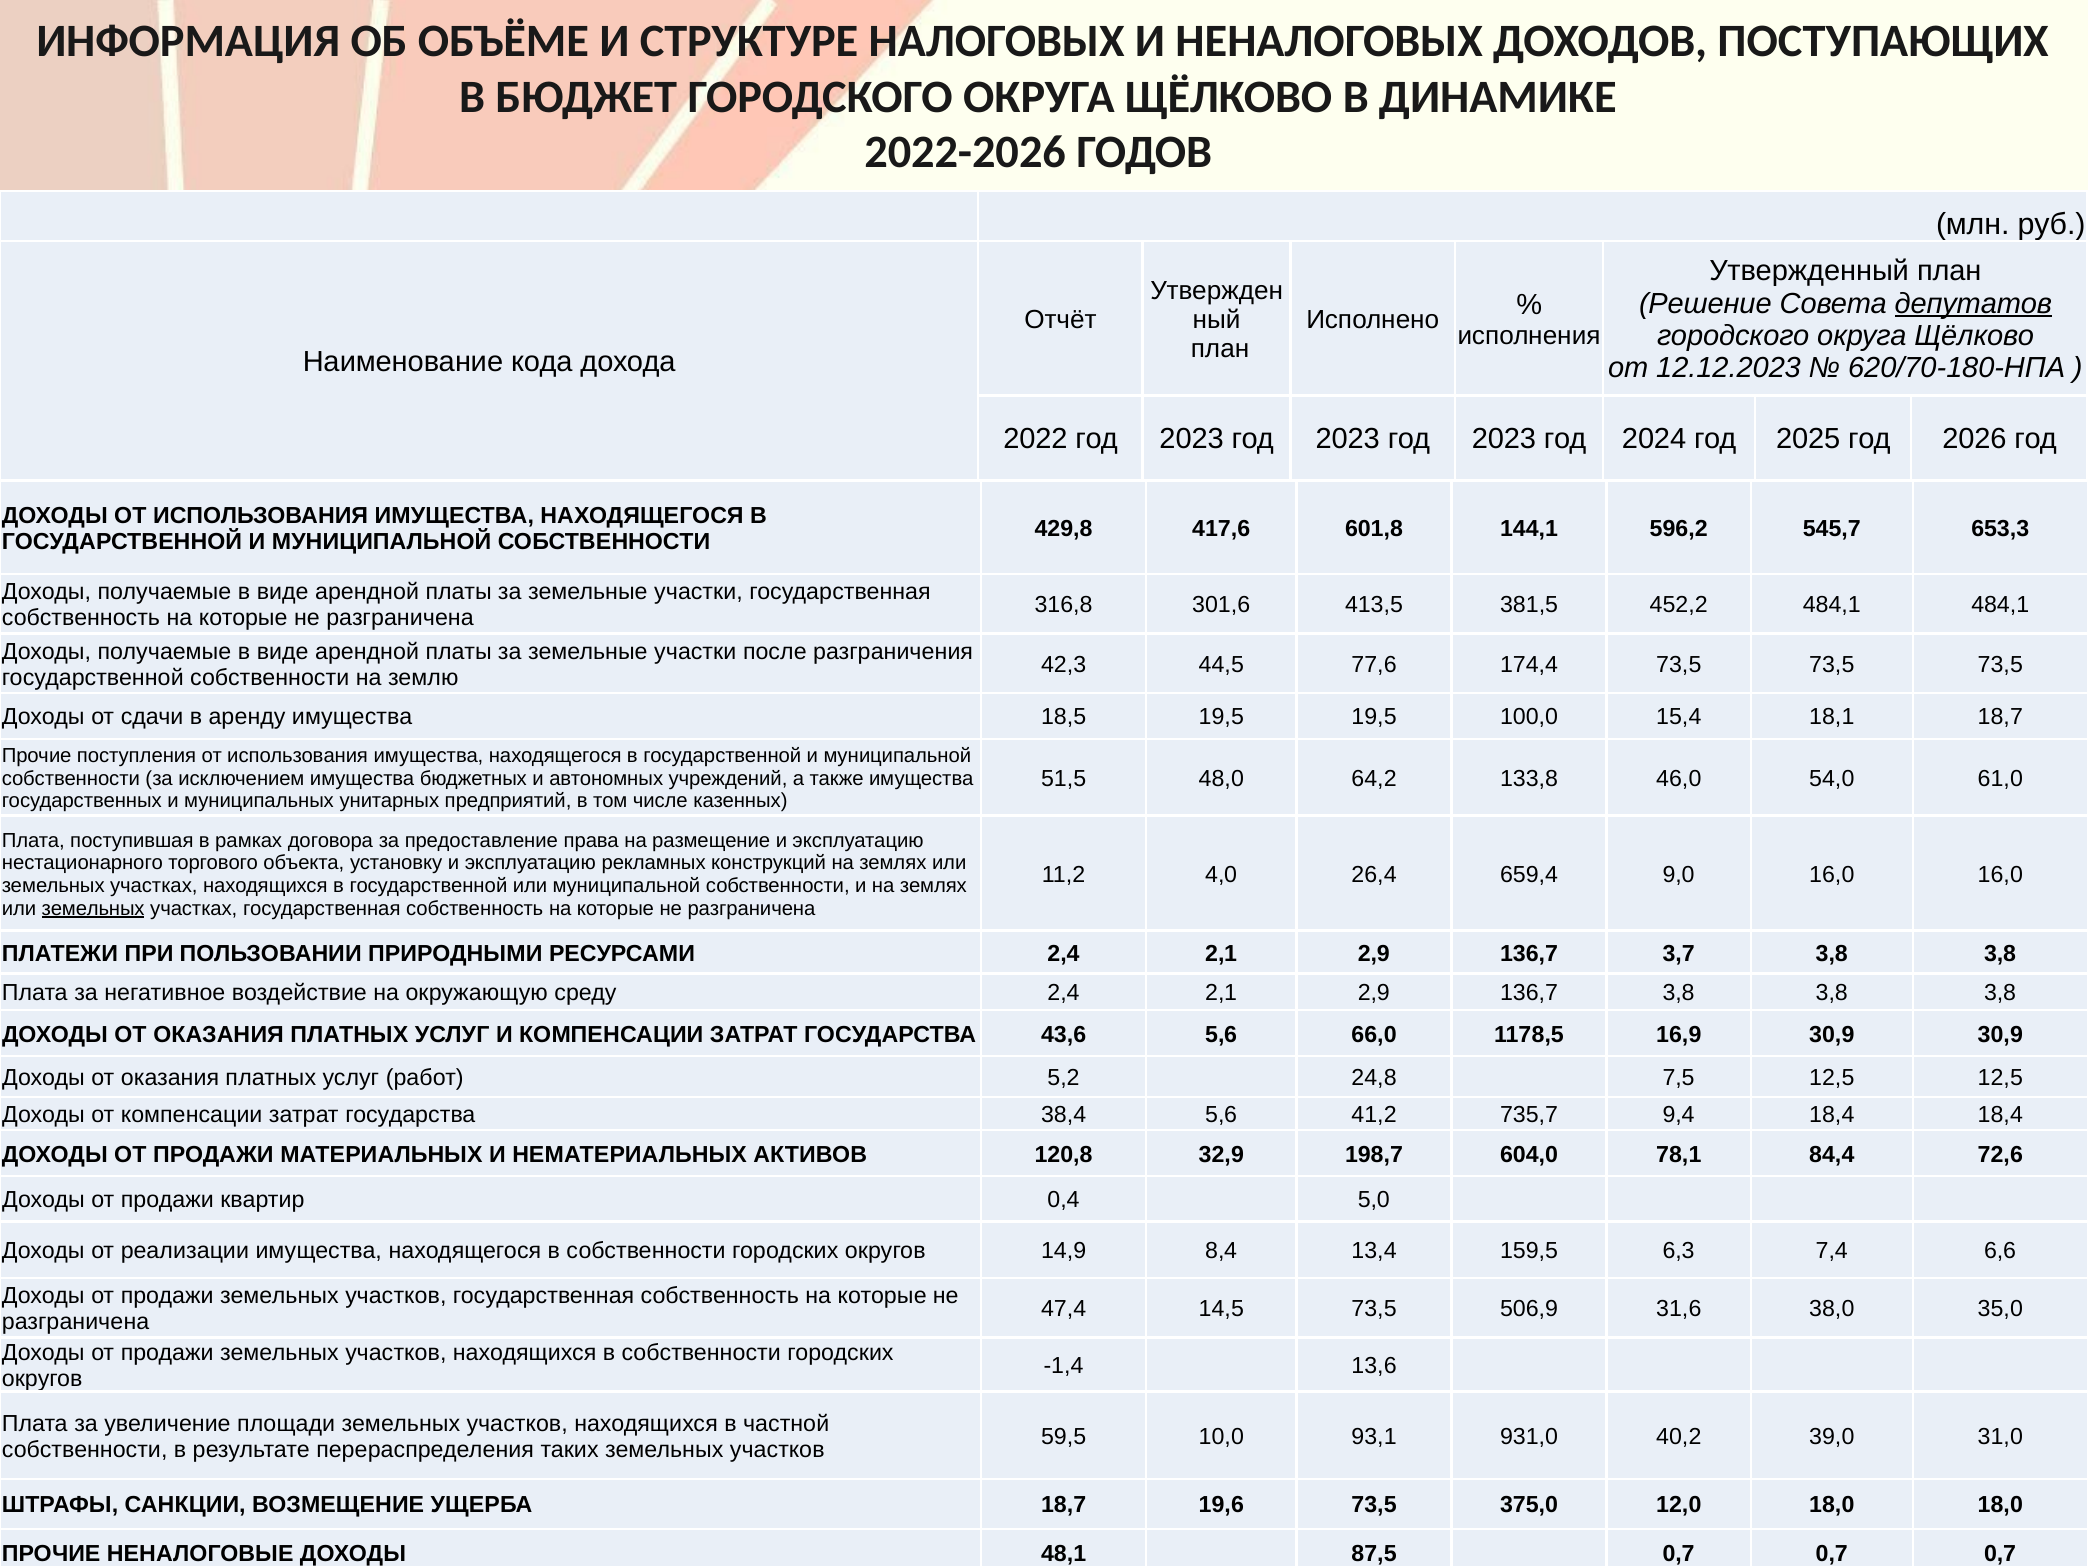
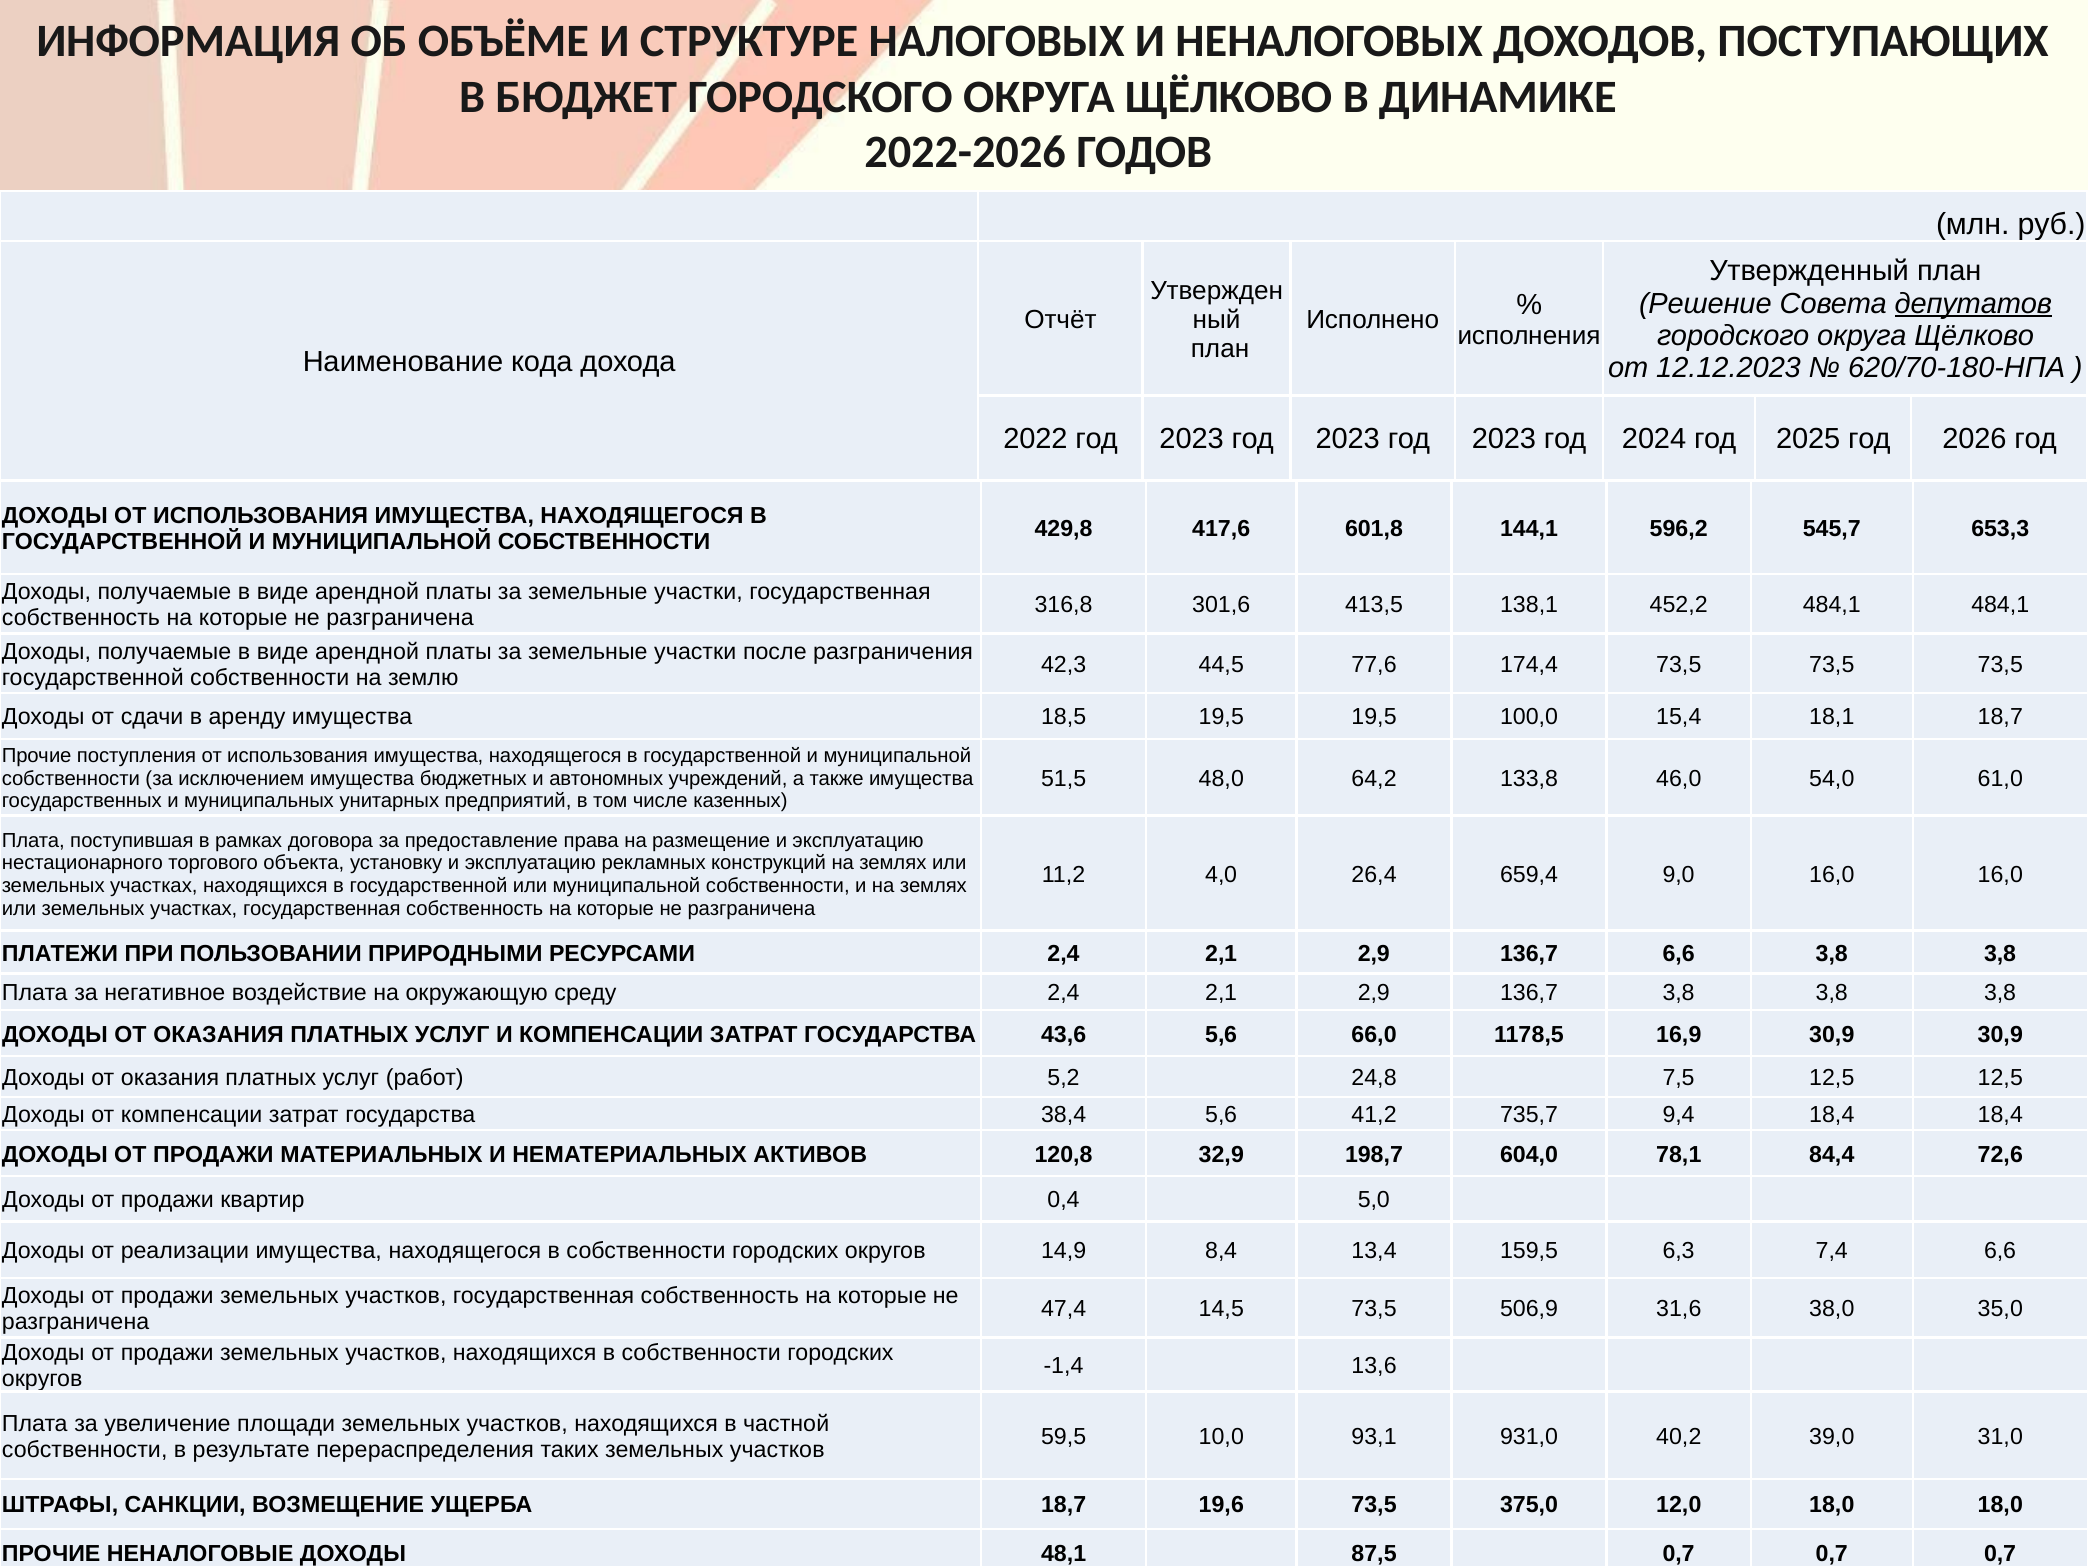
381,5: 381,5 -> 138,1
земельных at (93, 908) underline: present -> none
136,7 3,7: 3,7 -> 6,6
